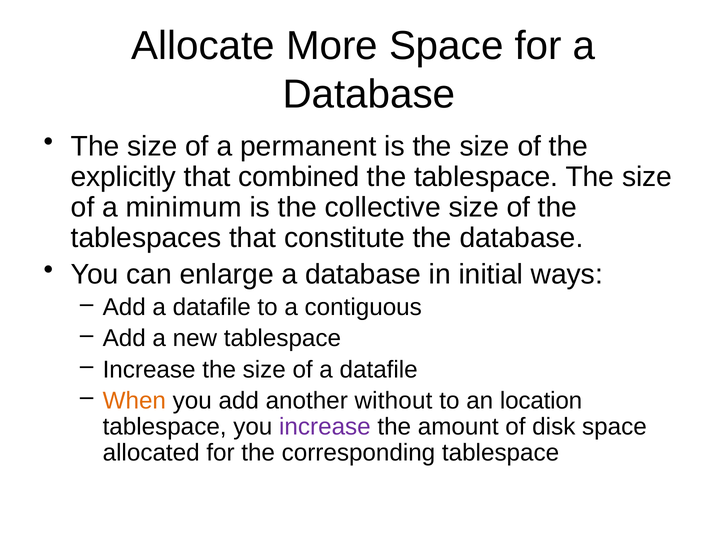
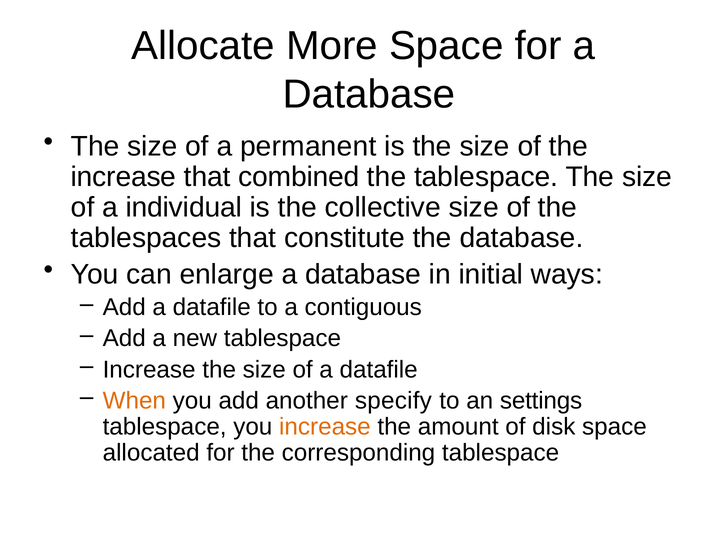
explicitly at (123, 177): explicitly -> increase
minimum: minimum -> individual
without: without -> specify
location: location -> settings
increase at (325, 426) colour: purple -> orange
